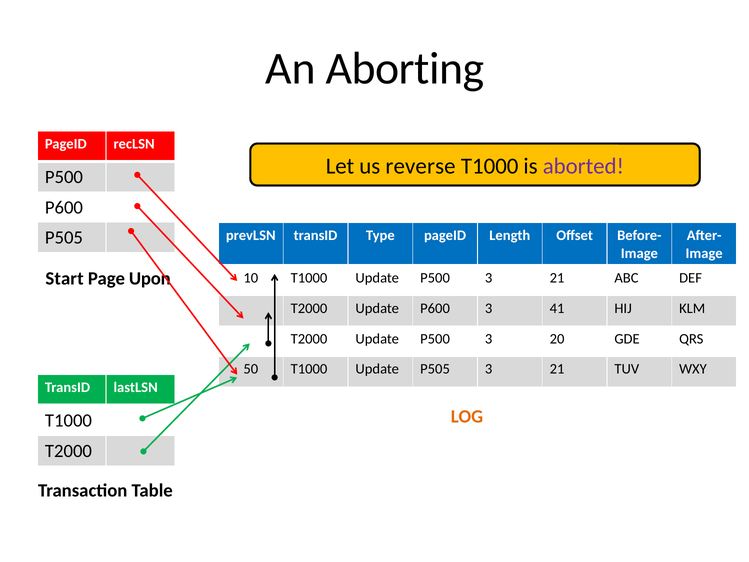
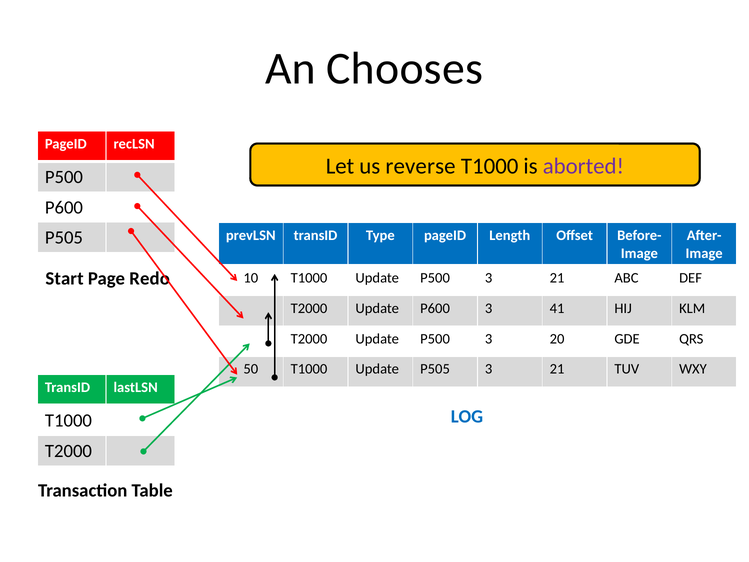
Aborting: Aborting -> Chooses
Upon: Upon -> Redo
LOG colour: orange -> blue
